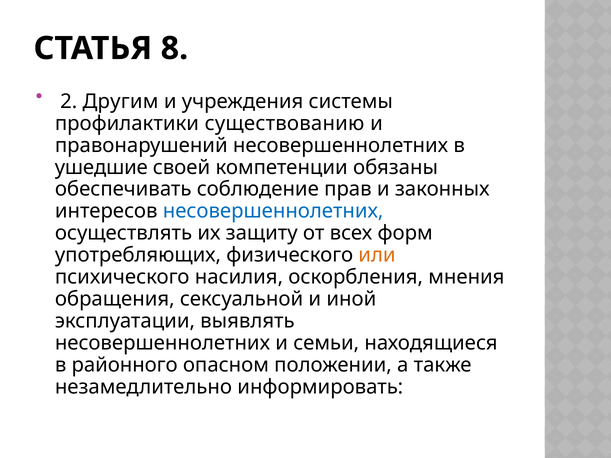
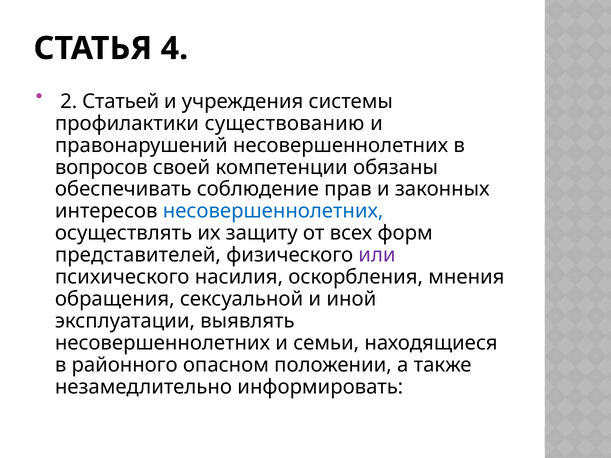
8: 8 -> 4
Другим: Другим -> Статьей
ушедшие: ушедшие -> вопросов
употребляющих: употребляющих -> представителей
или colour: orange -> purple
